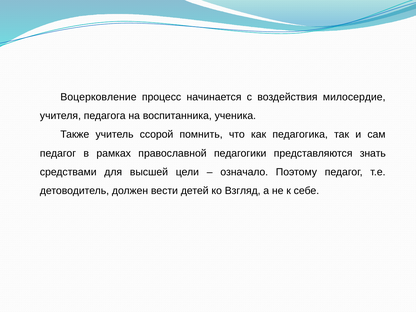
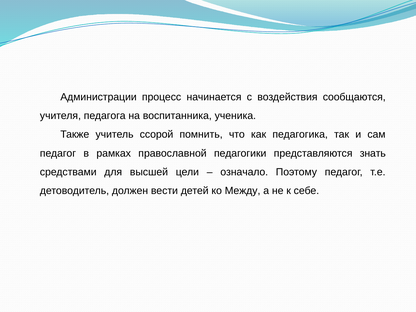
Воцерковление: Воцерковление -> Администрации
милосердие: милосердие -> сообщаются
Взгляд: Взгляд -> Между
